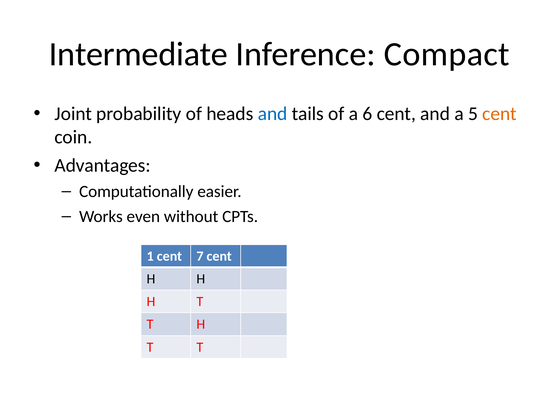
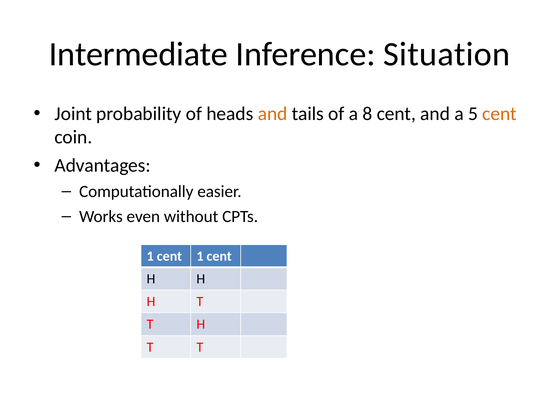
Compact: Compact -> Situation
and at (273, 114) colour: blue -> orange
6: 6 -> 8
cent 7: 7 -> 1
